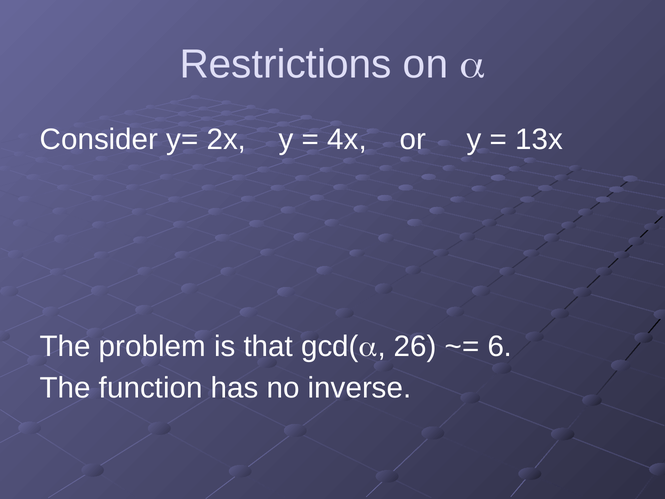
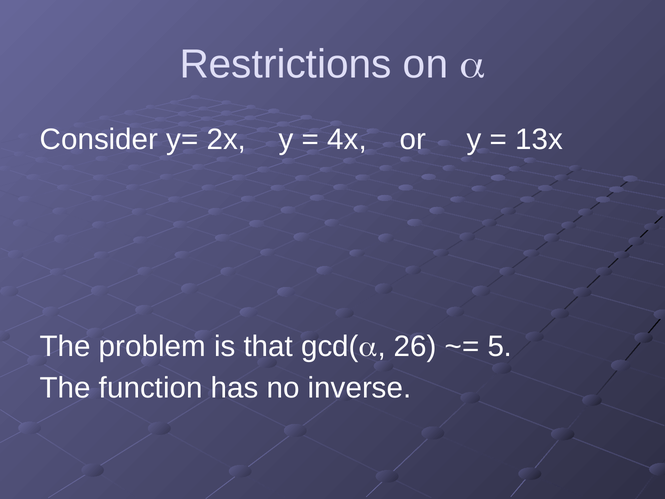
6: 6 -> 5
